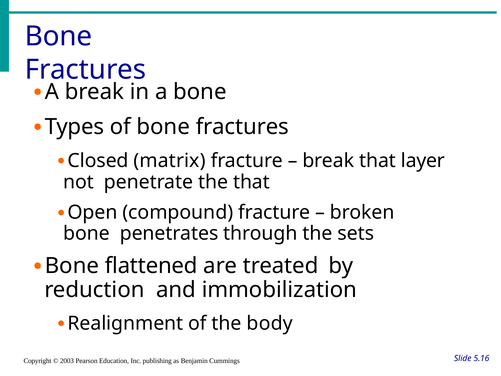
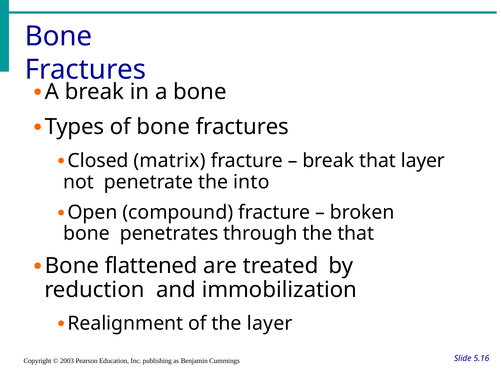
the that: that -> into
the sets: sets -> that
the body: body -> layer
